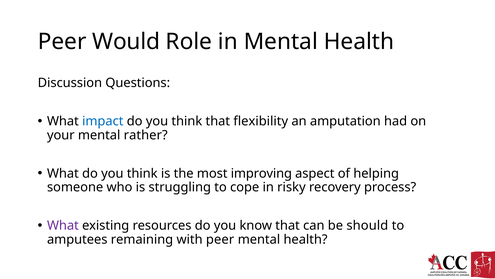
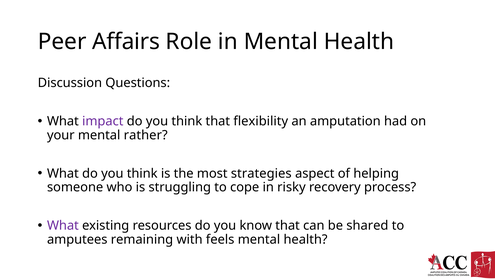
Would: Would -> Affairs
impact colour: blue -> purple
improving: improving -> strategies
should: should -> shared
with peer: peer -> feels
